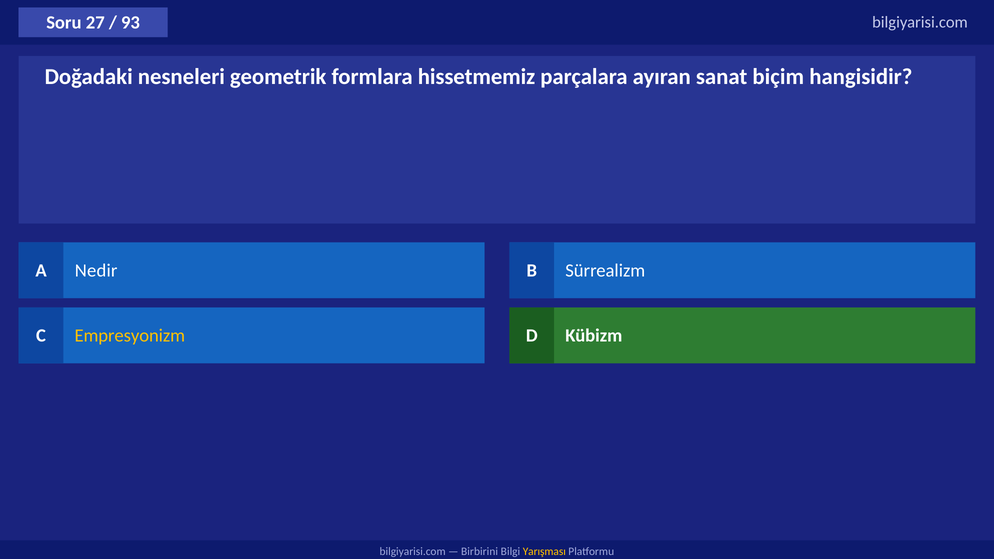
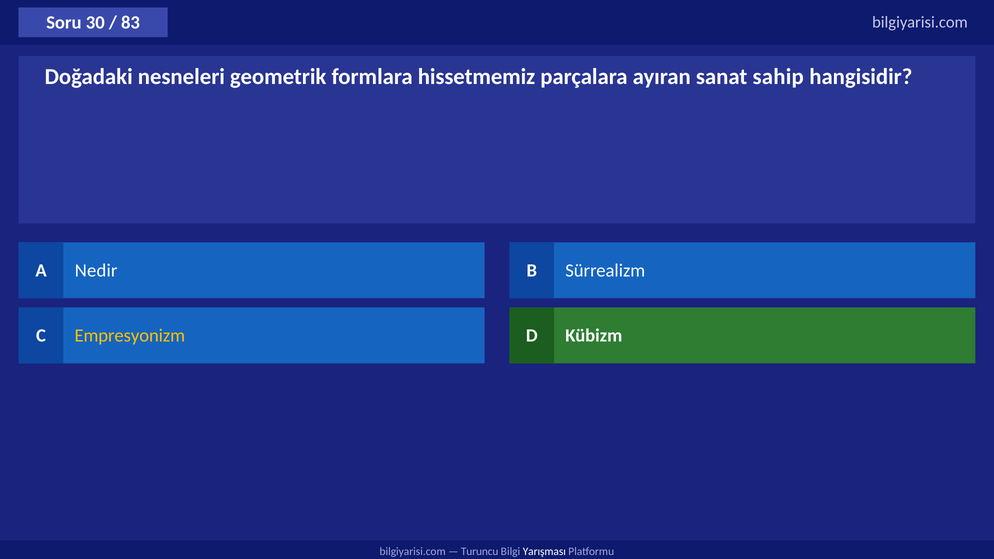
27: 27 -> 30
93: 93 -> 83
biçim: biçim -> sahip
Birbirini: Birbirini -> Turuncu
Yarışması colour: yellow -> white
